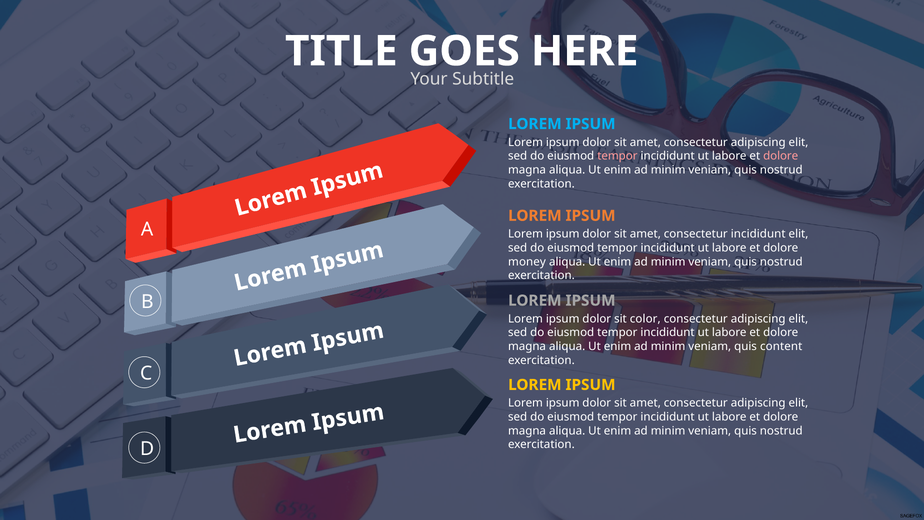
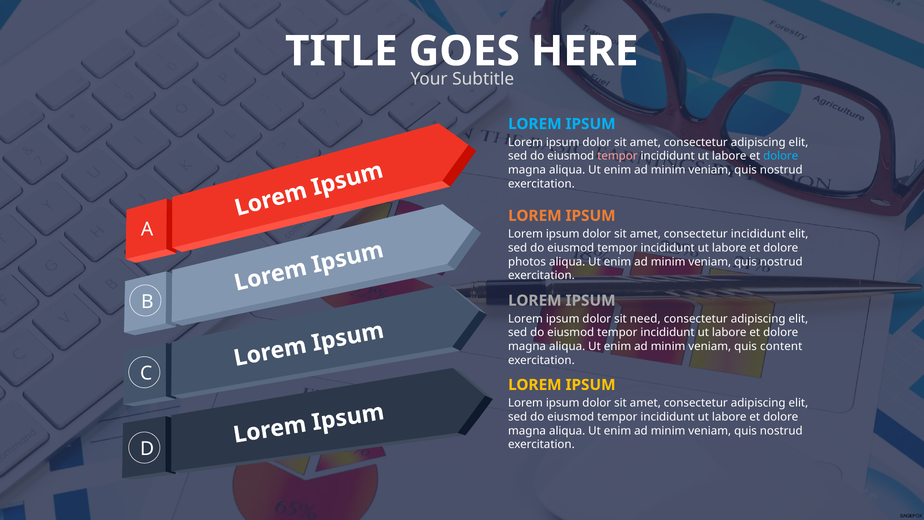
dolore at (781, 156) colour: pink -> light blue
money: money -> photos
color: color -> need
